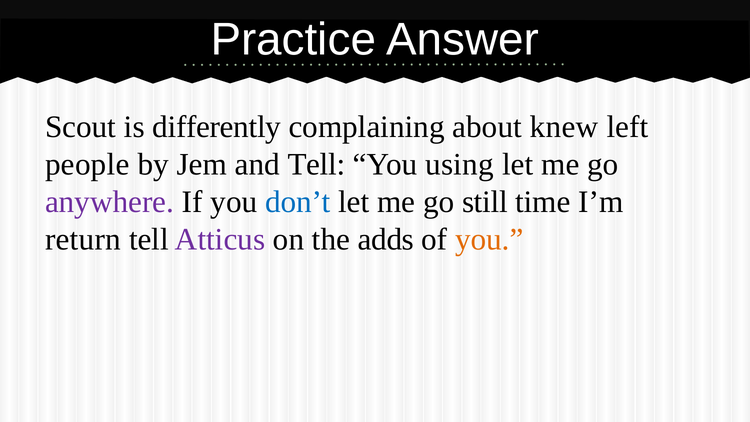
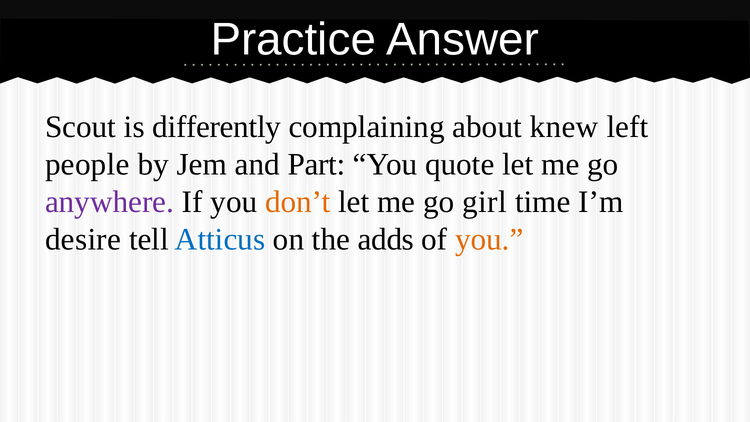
and Tell: Tell -> Part
using: using -> quote
don’t colour: blue -> orange
still: still -> girl
return: return -> desire
Atticus colour: purple -> blue
